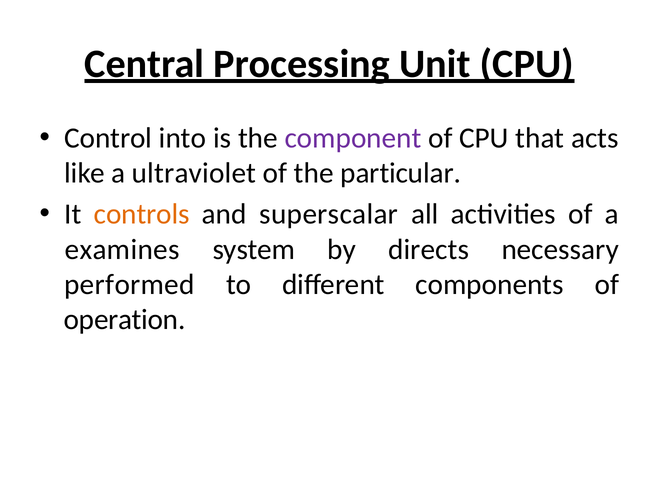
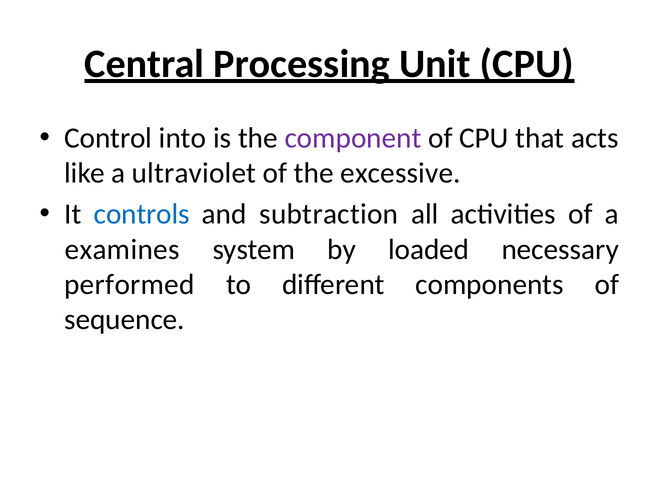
particular: particular -> excessive
controls colour: orange -> blue
superscalar: superscalar -> subtraction
directs: directs -> loaded
operation: operation -> sequence
